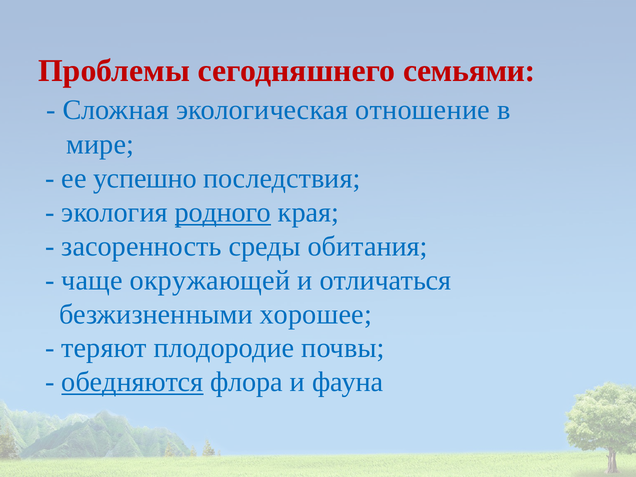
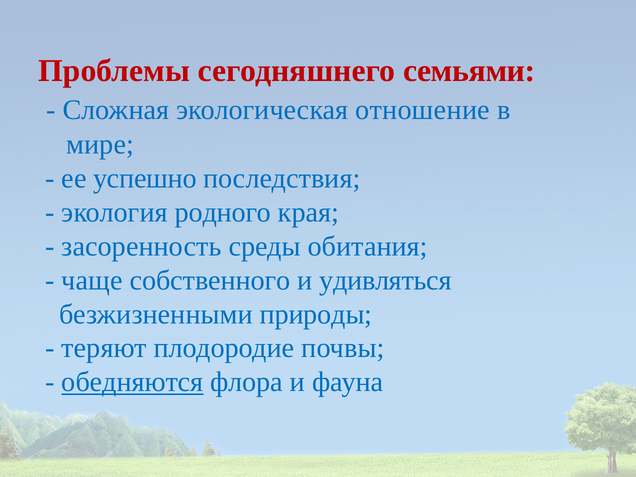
родного underline: present -> none
окружающей: окружающей -> собственного
отличаться: отличаться -> удивляться
хорошее: хорошее -> природы
